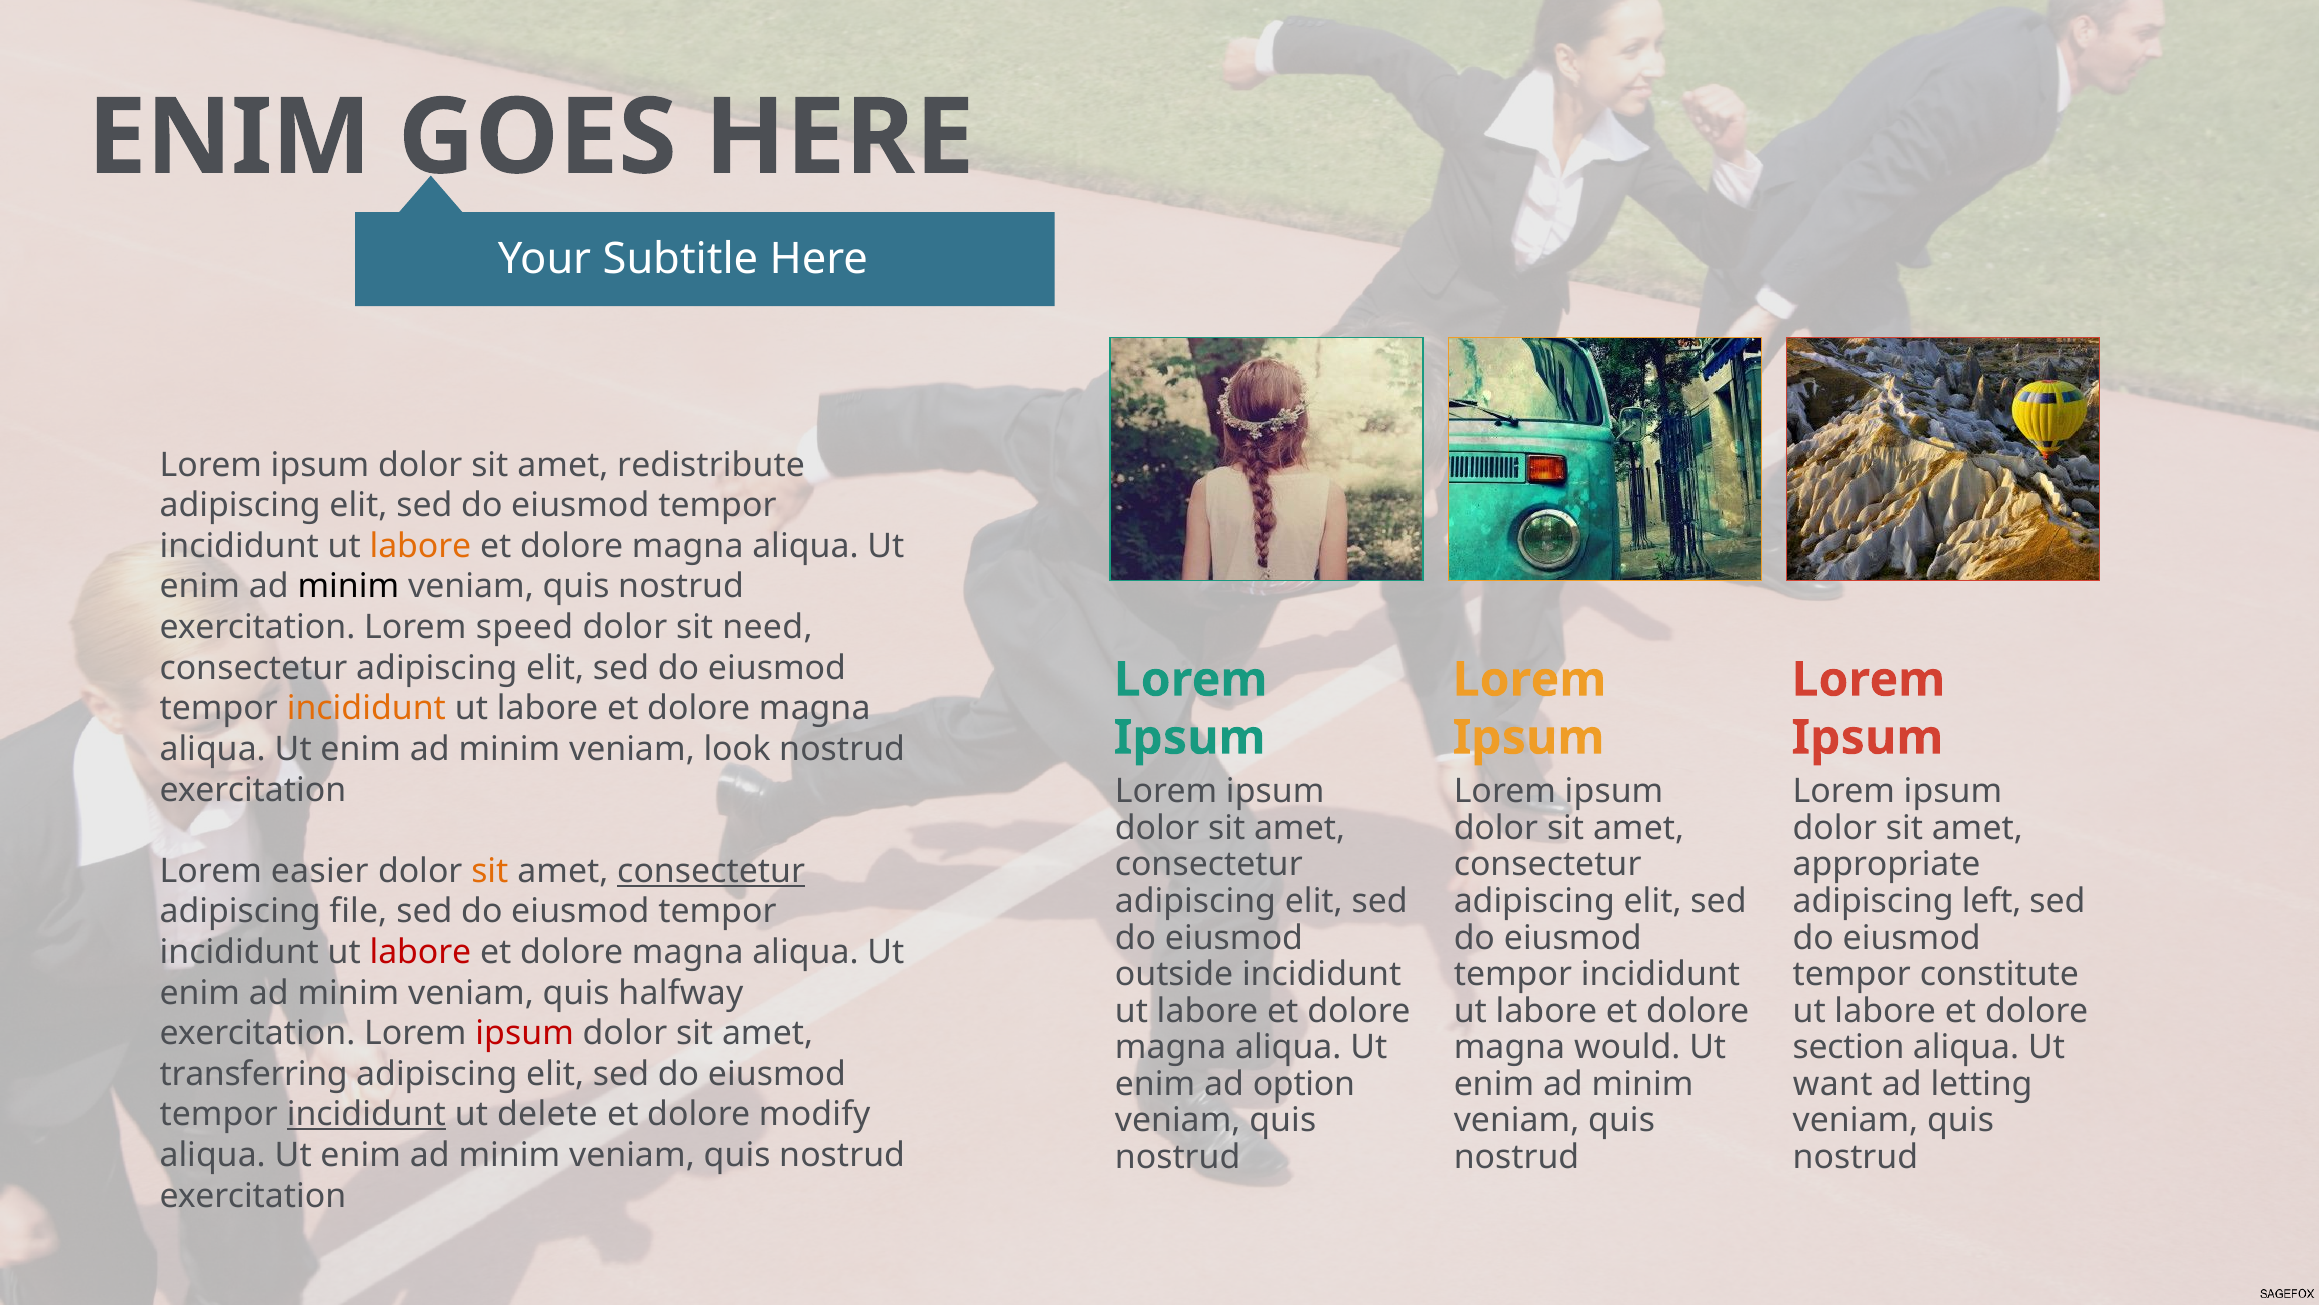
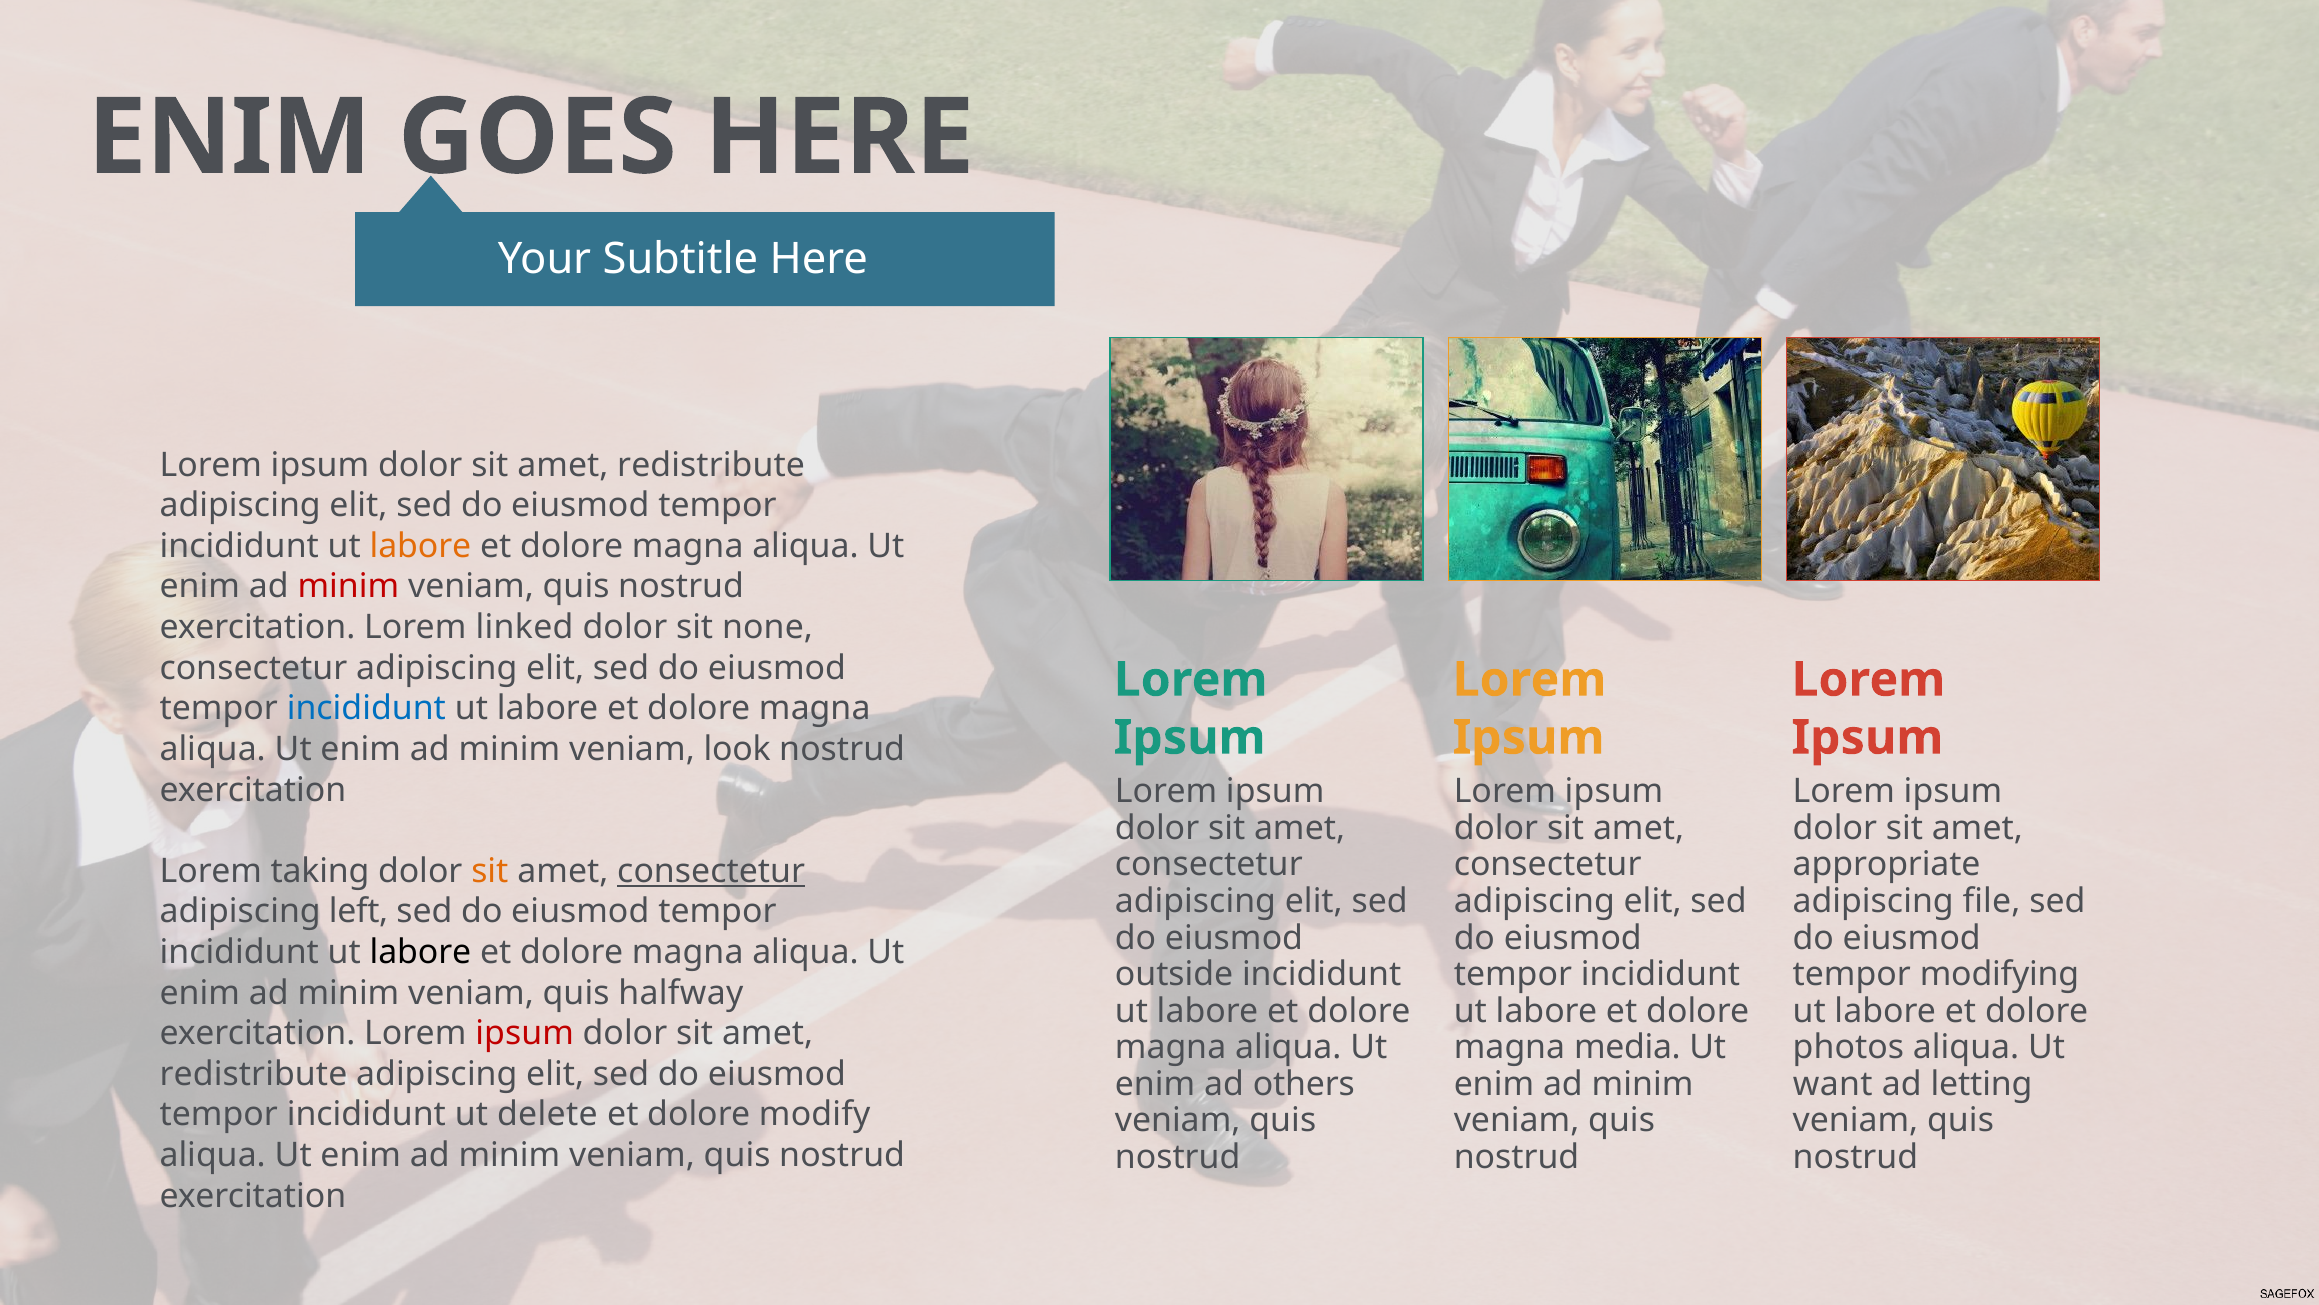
minim at (348, 586) colour: black -> red
speed: speed -> linked
need: need -> none
incididunt at (366, 708) colour: orange -> blue
easier: easier -> taking
left: left -> file
file: file -> left
labore at (420, 952) colour: red -> black
constitute: constitute -> modifying
would: would -> media
section: section -> photos
transferring at (254, 1074): transferring -> redistribute
option: option -> others
incididunt at (366, 1114) underline: present -> none
